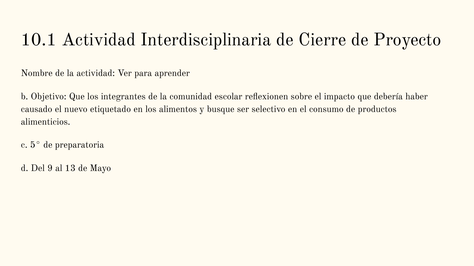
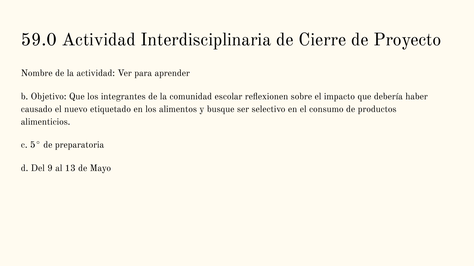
10.1: 10.1 -> 59.0
